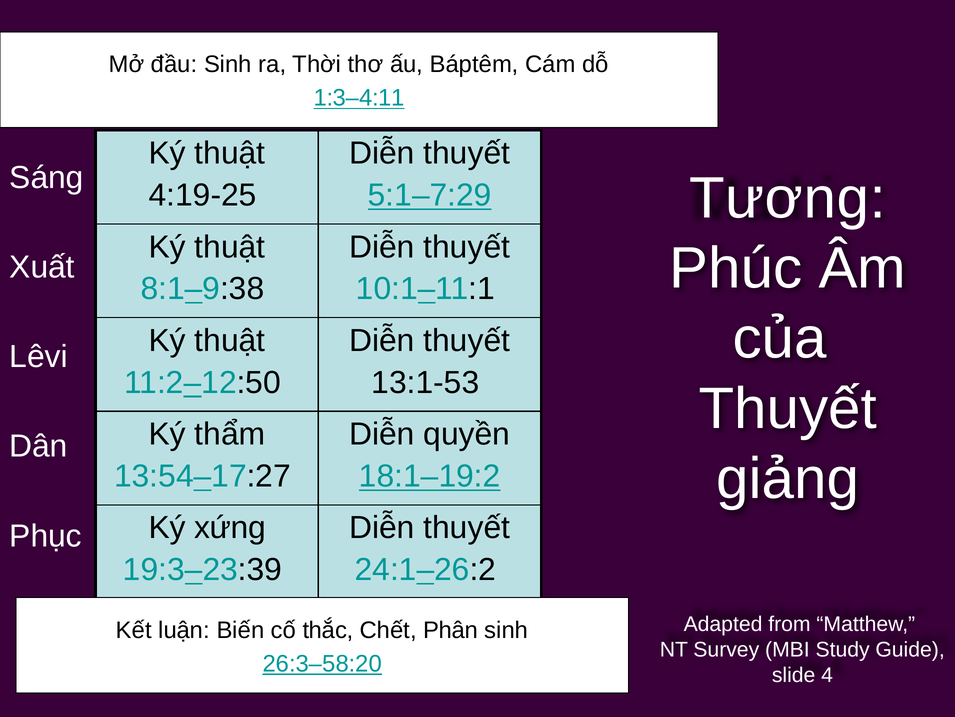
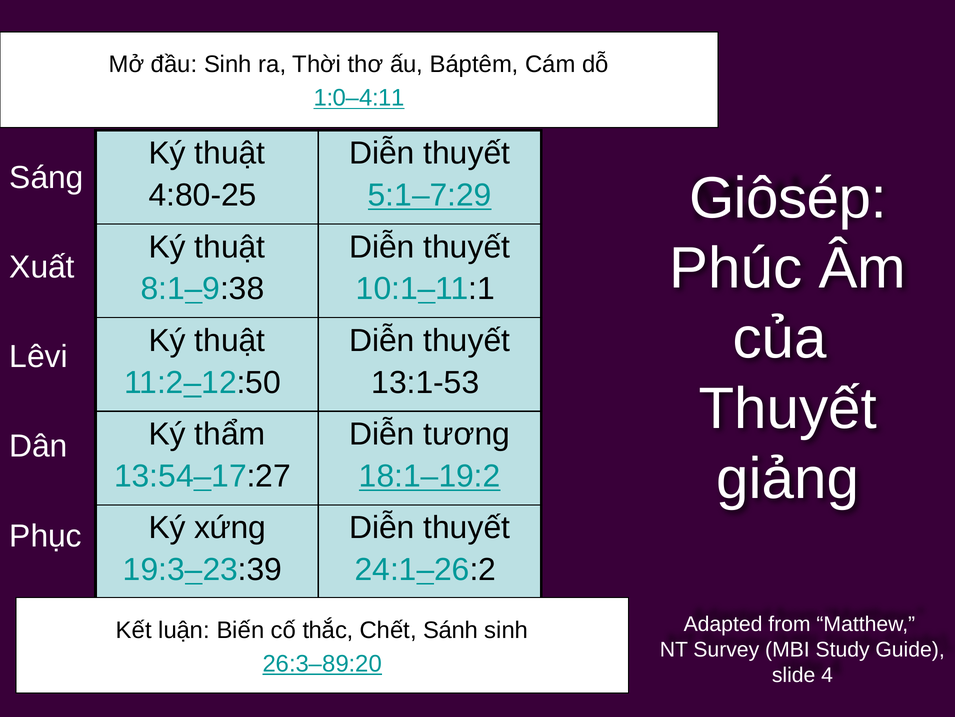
1:3–4:11: 1:3–4:11 -> 1:0–4:11
Tương: Tương -> Giôsép
4:19-25: 4:19-25 -> 4:80-25
quyền: quyền -> tương
Phân: Phân -> Sánh
26:3–58:20: 26:3–58:20 -> 26:3–89:20
